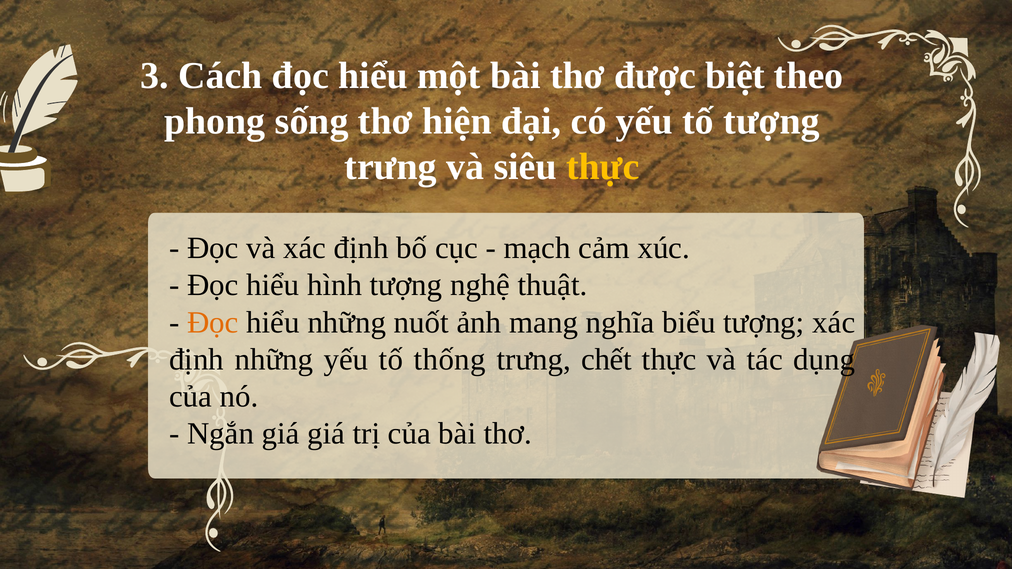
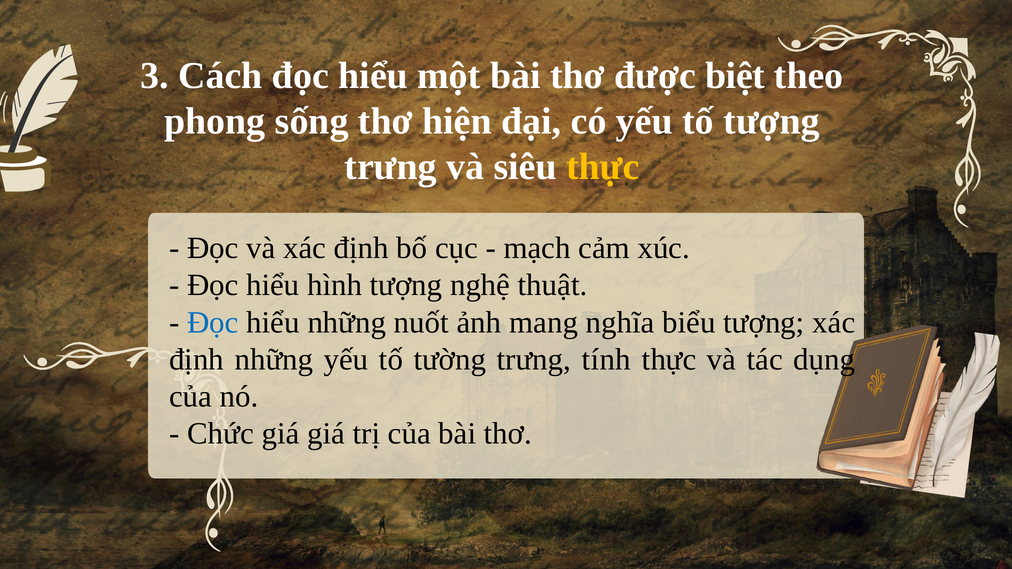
Đọc at (213, 322) colour: orange -> blue
thống: thống -> tường
chết: chết -> tính
Ngắn: Ngắn -> Chức
